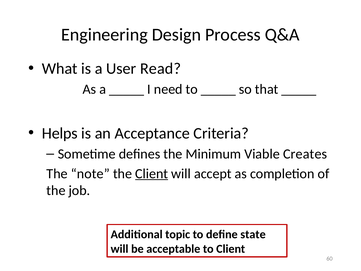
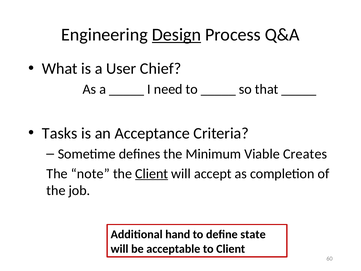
Design underline: none -> present
Read: Read -> Chief
Helps: Helps -> Tasks
topic: topic -> hand
